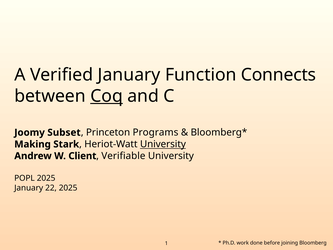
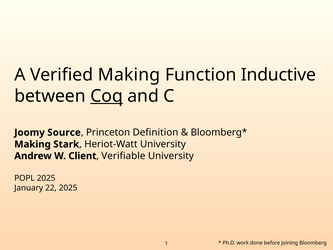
Verified January: January -> Making
Connects: Connects -> Inductive
Subset: Subset -> Source
Programs: Programs -> Definition
University at (163, 144) underline: present -> none
